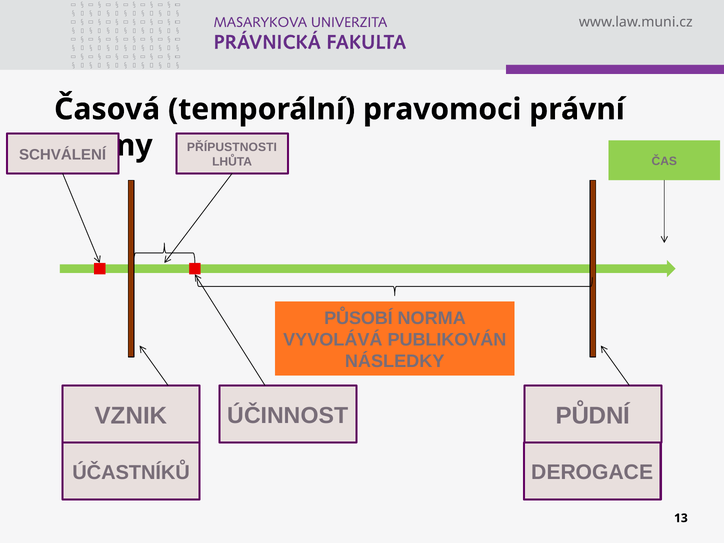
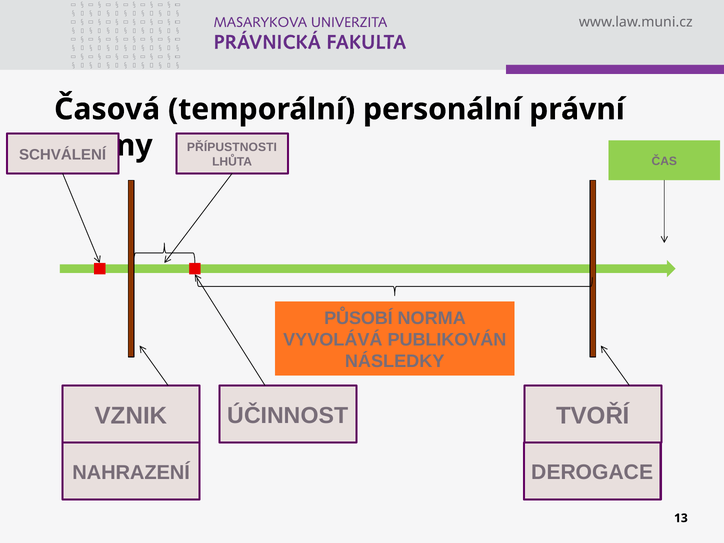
pravomoci: pravomoci -> personální
PŮDNÍ: PŮDNÍ -> TVOŘÍ
ÚČASTNÍKŮ: ÚČASTNÍKŮ -> NAHRAZENÍ
